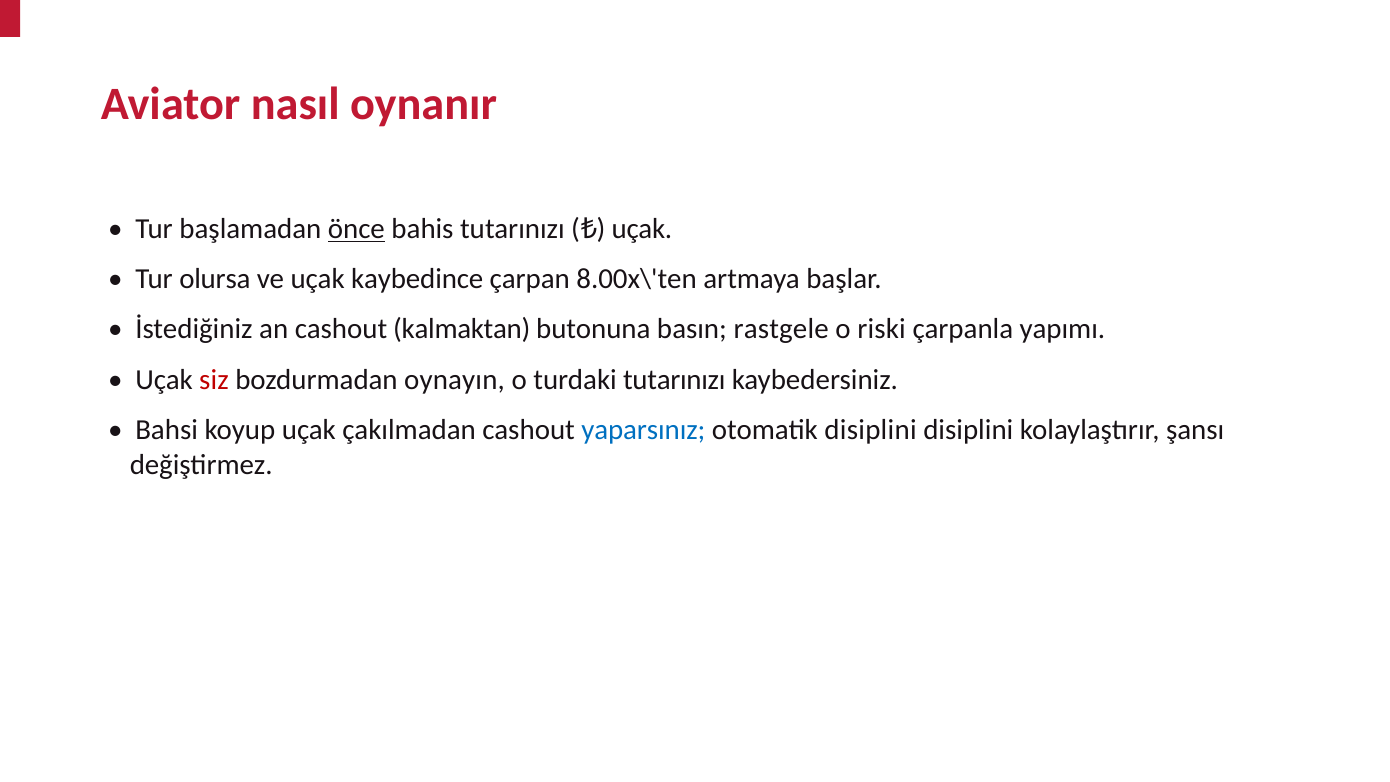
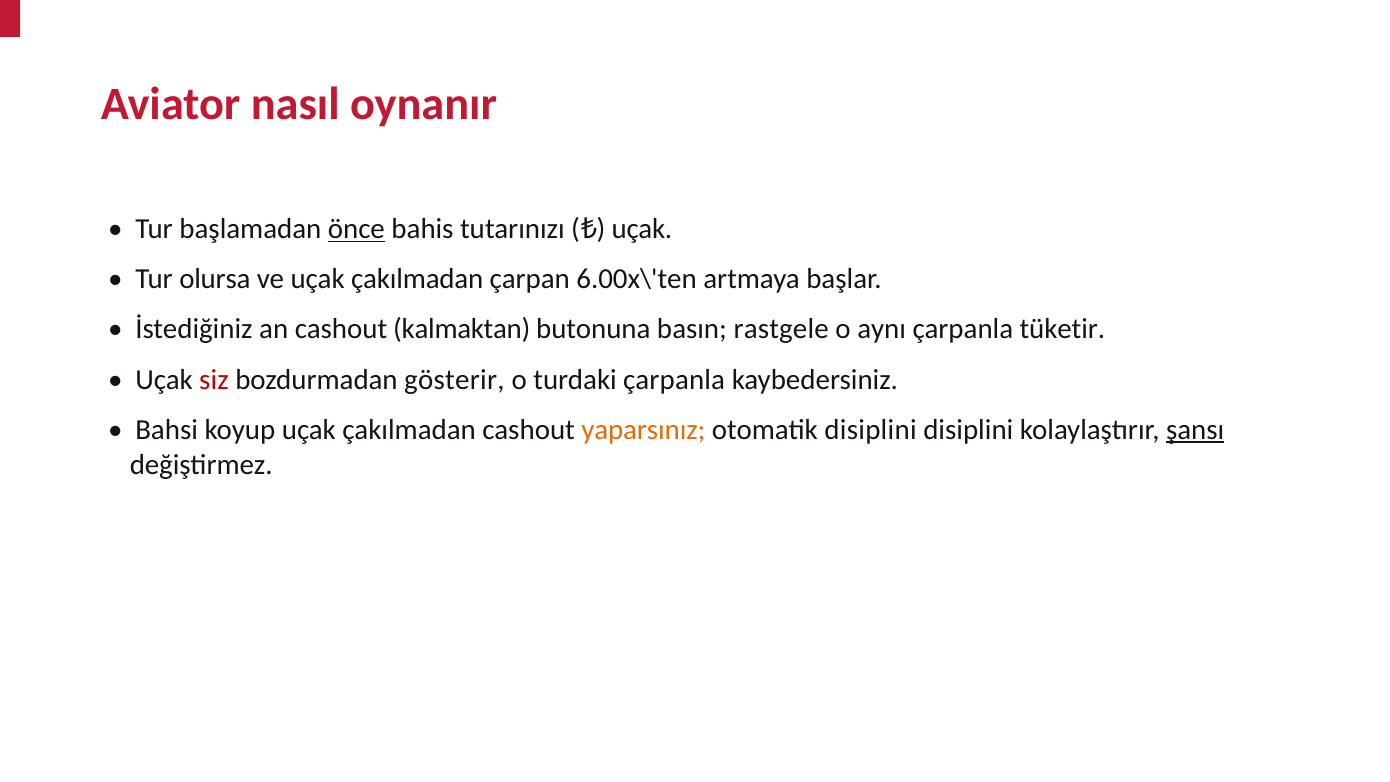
ve uçak kaybedince: kaybedince -> çakılmadan
8.00x\'ten: 8.00x\'ten -> 6.00x\'ten
riski: riski -> aynı
yapımı: yapımı -> tüketir
oynayın: oynayın -> gösterir
turdaki tutarınızı: tutarınızı -> çarpanla
yaparsınız colour: blue -> orange
şansı underline: none -> present
